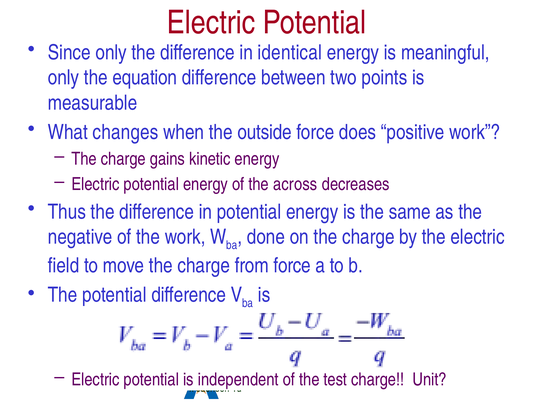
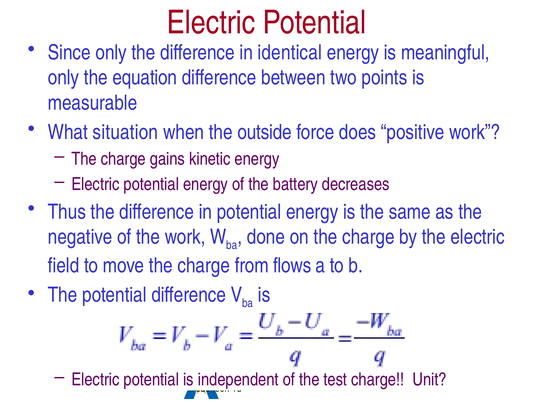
changes: changes -> situation
across: across -> battery
from force: force -> flows
